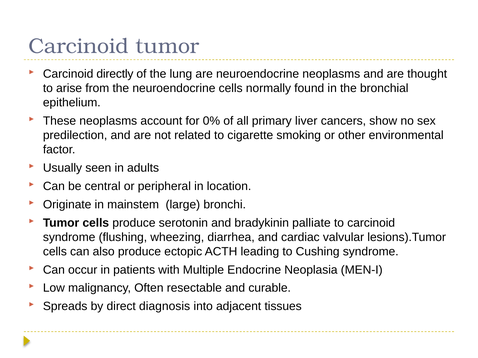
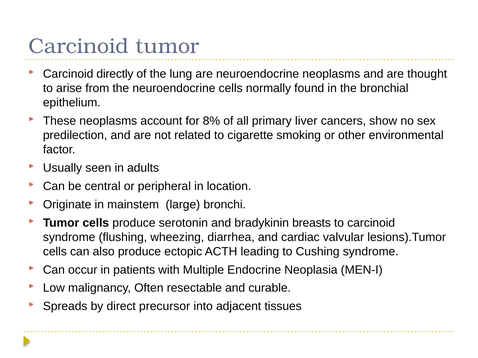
0%: 0% -> 8%
palliate: palliate -> breasts
diagnosis: diagnosis -> precursor
